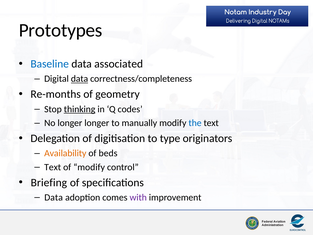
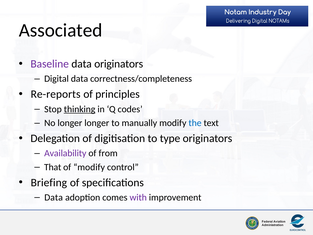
Prototypes: Prototypes -> Associated
Baseline colour: blue -> purple
data associated: associated -> originators
data at (80, 79) underline: present -> none
Re-months: Re-months -> Re-reports
geometry: geometry -> principles
Availability colour: orange -> purple
beds: beds -> from
Text at (53, 167): Text -> That
